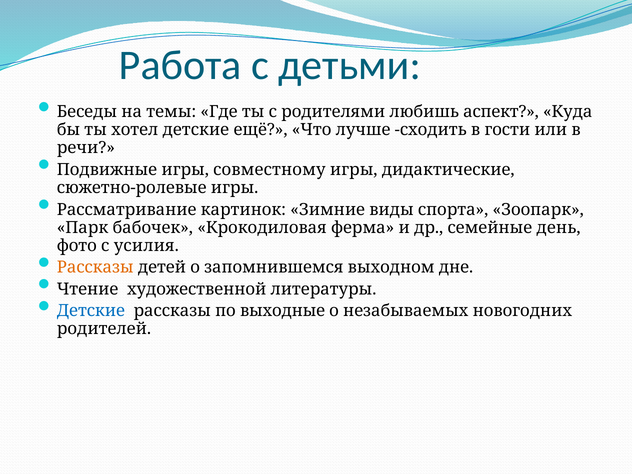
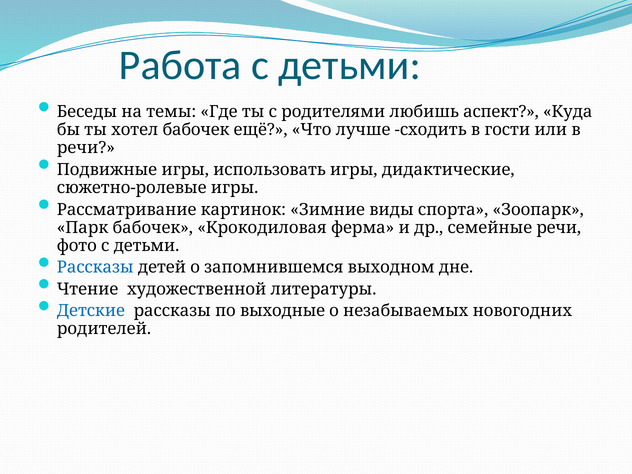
хотел детские: детские -> бабочек
совместному: совместному -> использовать
семейные день: день -> речи
фото с усилия: усилия -> детьми
Рассказы at (95, 267) colour: orange -> blue
